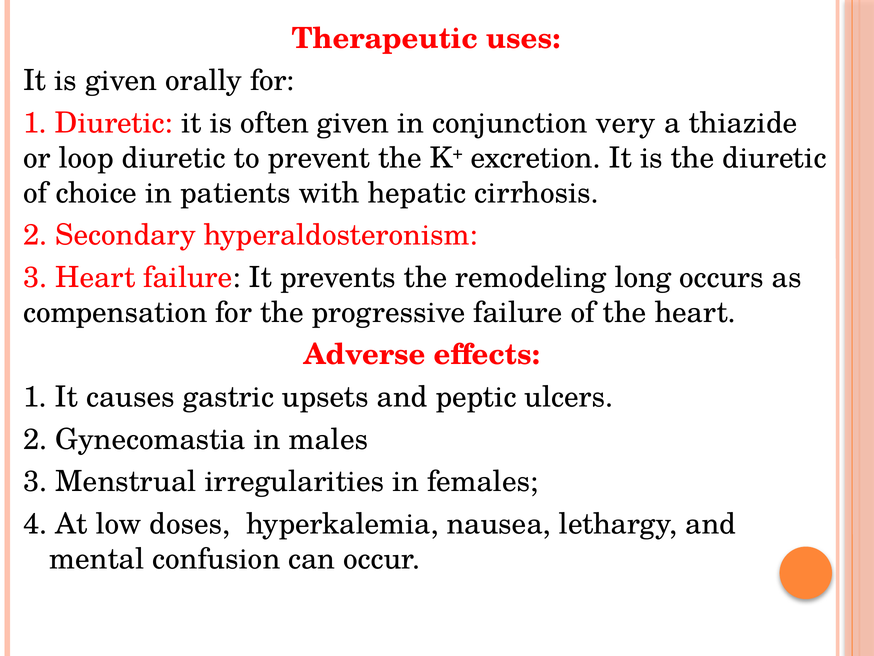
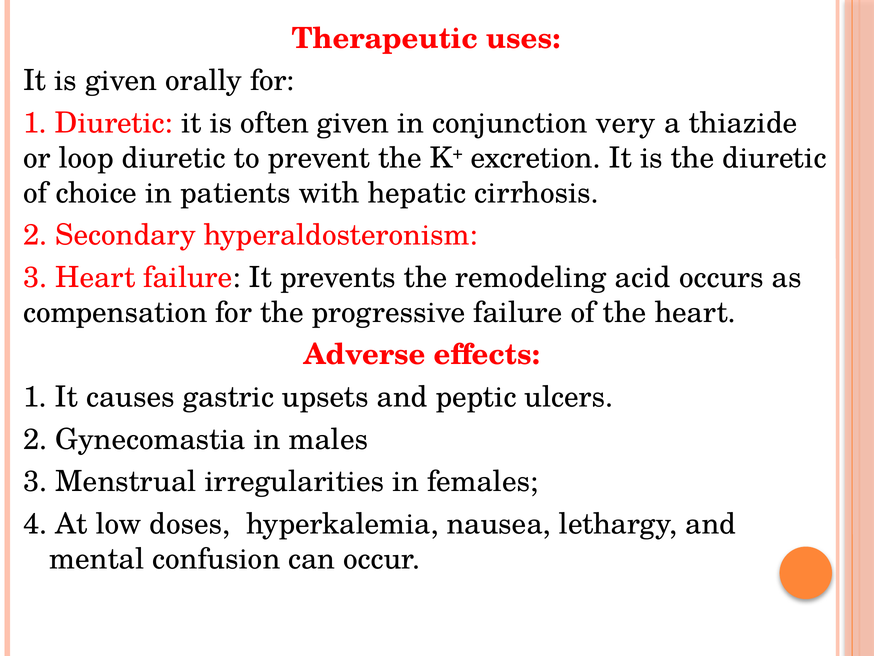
long: long -> acid
